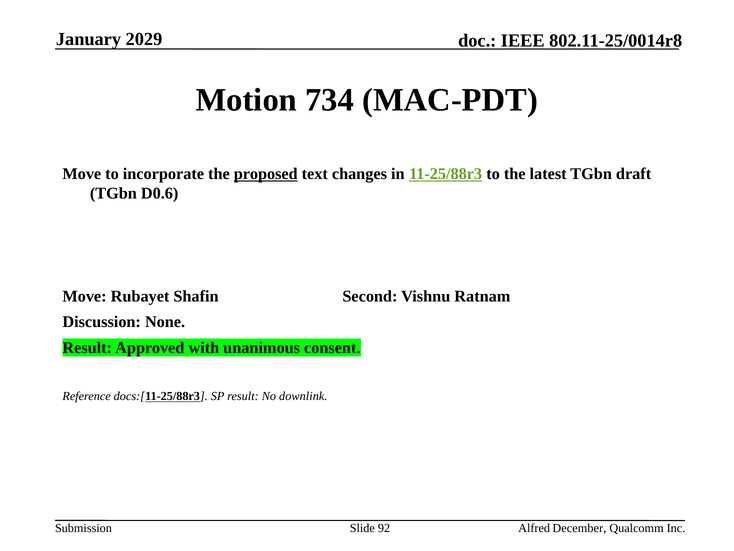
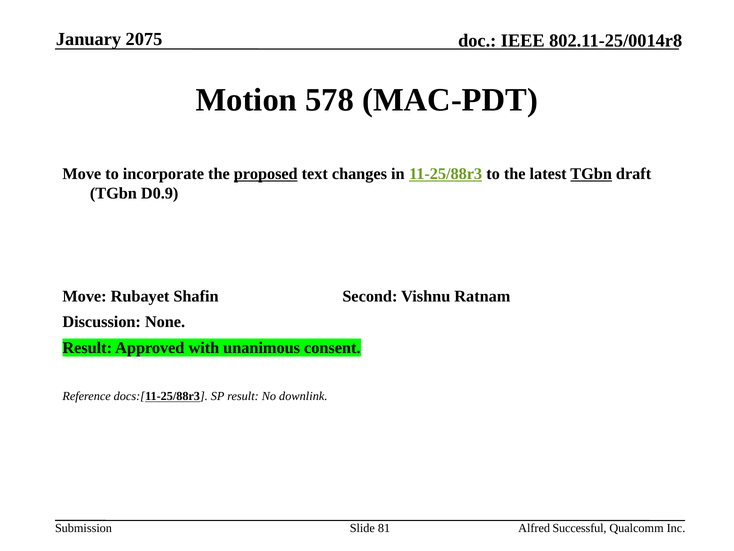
2029: 2029 -> 2075
734: 734 -> 578
TGbn at (591, 174) underline: none -> present
D0.6: D0.6 -> D0.9
92: 92 -> 81
December: December -> Successful
